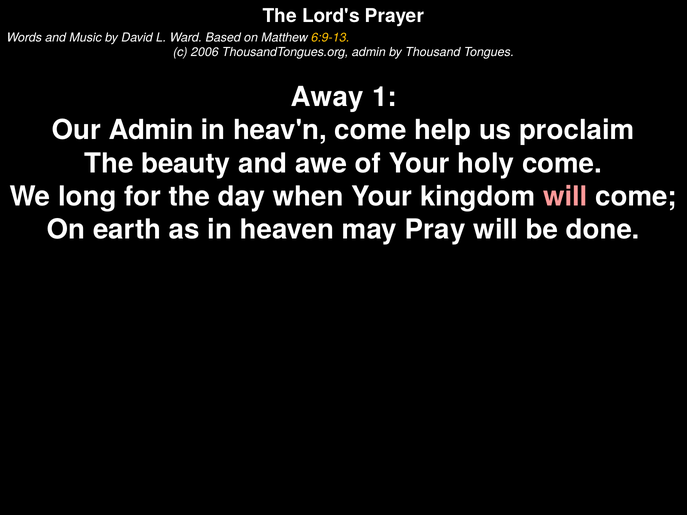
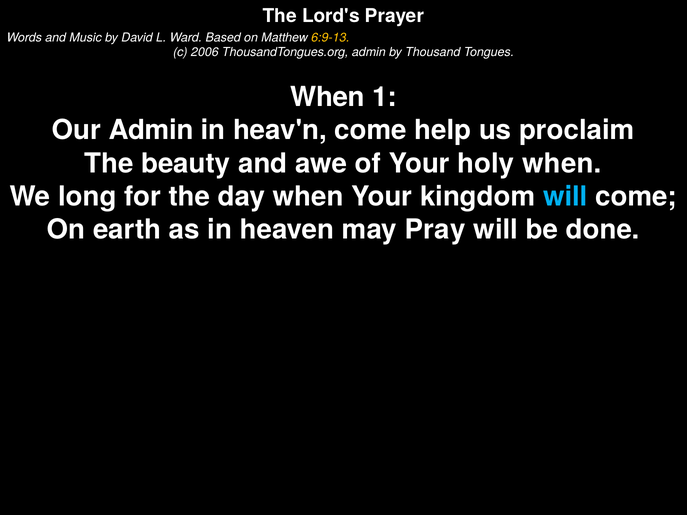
Away at (327, 97): Away -> When
holy come: come -> when
will at (565, 197) colour: pink -> light blue
